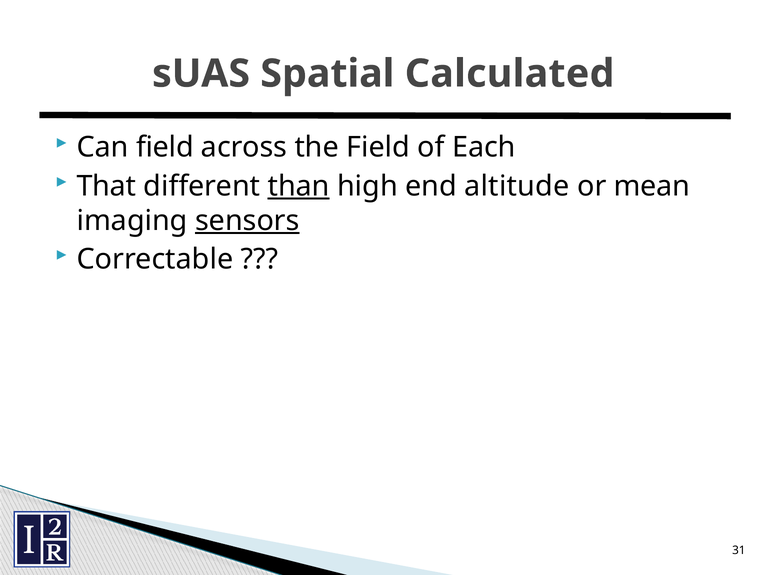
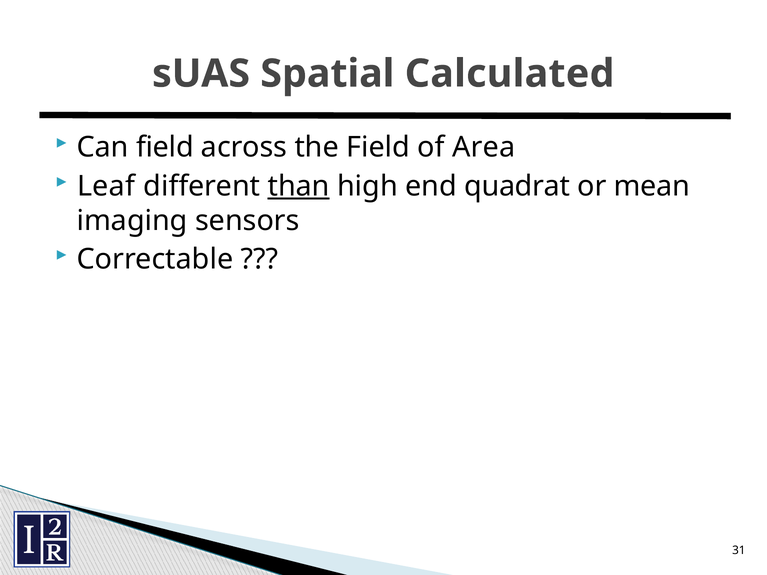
Each: Each -> Area
That: That -> Leaf
altitude: altitude -> quadrat
sensors underline: present -> none
